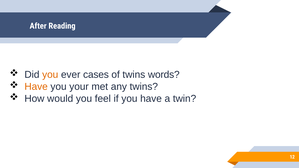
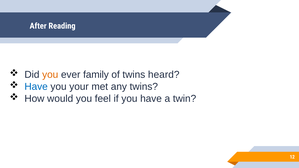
cases: cases -> family
words: words -> heard
Have at (36, 87) colour: orange -> blue
